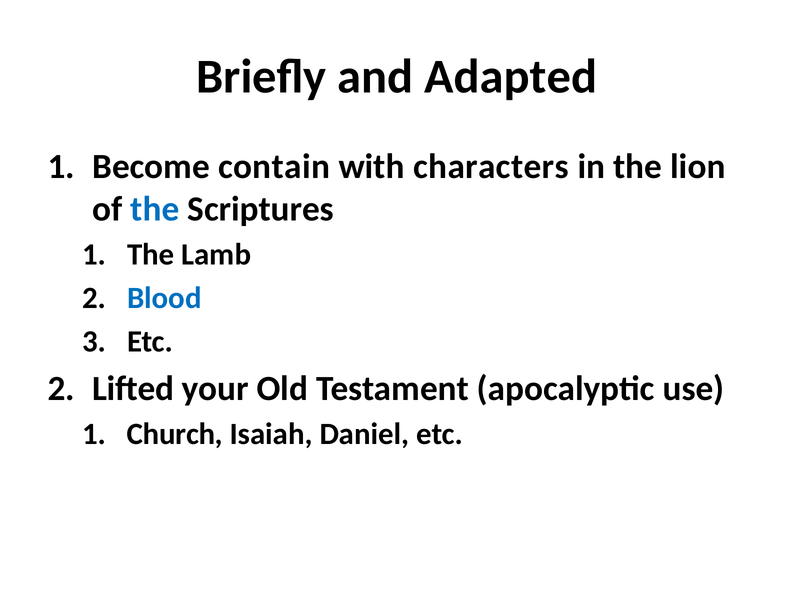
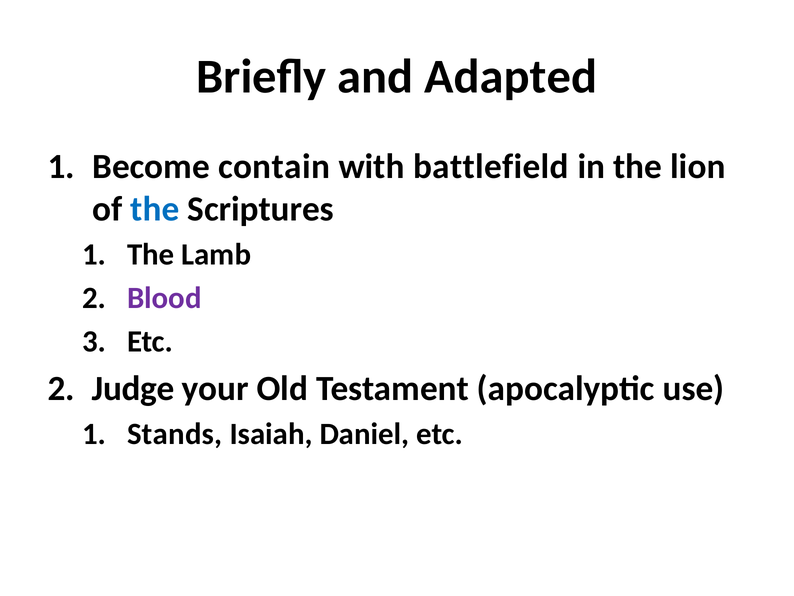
characters: characters -> battlefield
Blood colour: blue -> purple
Lifted: Lifted -> Judge
Church: Church -> Stands
